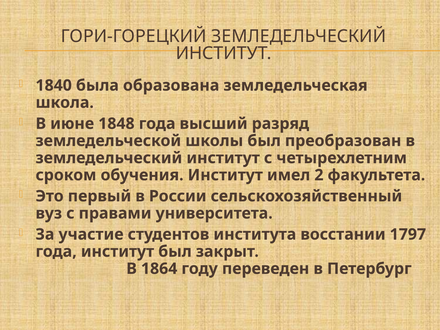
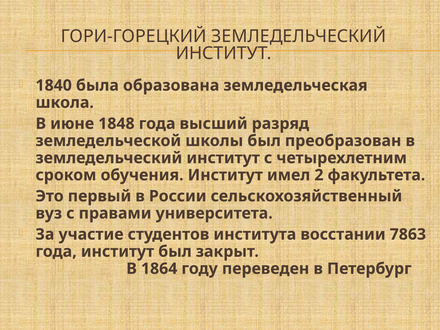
1797: 1797 -> 7863
